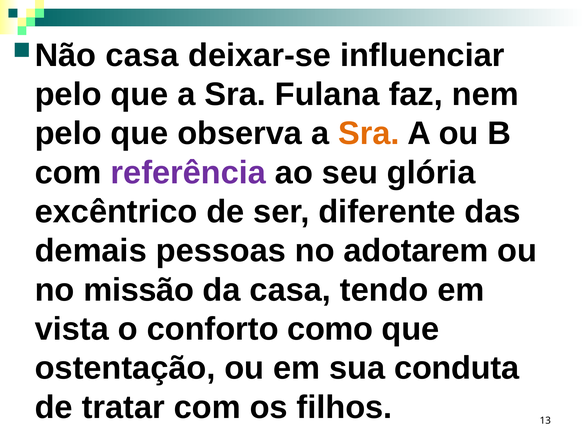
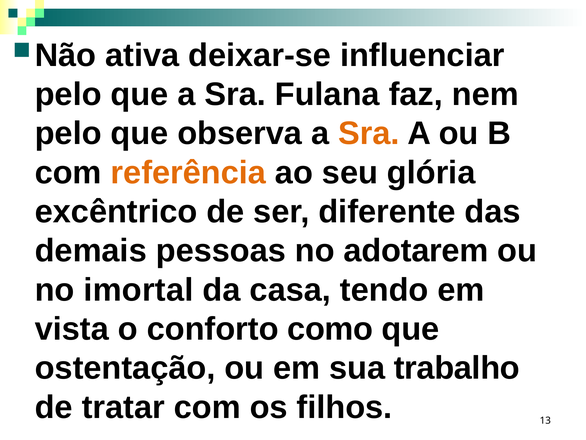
Não casa: casa -> ativa
referência colour: purple -> orange
missão: missão -> imortal
conduta: conduta -> trabalho
